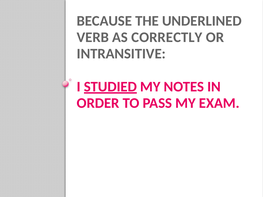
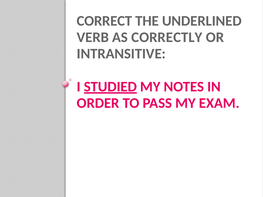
BECAUSE: BECAUSE -> CORRECT
